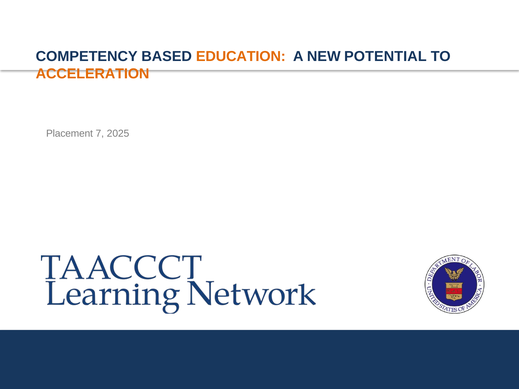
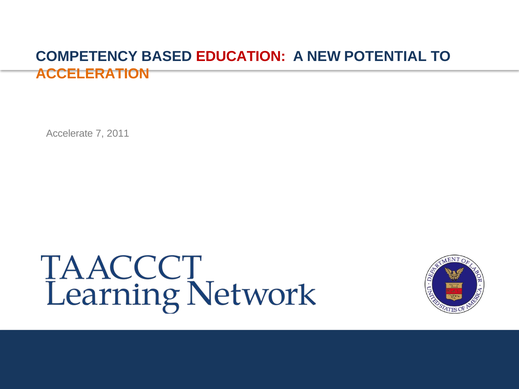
EDUCATION colour: orange -> red
Placement: Placement -> Accelerate
2025: 2025 -> 2011
